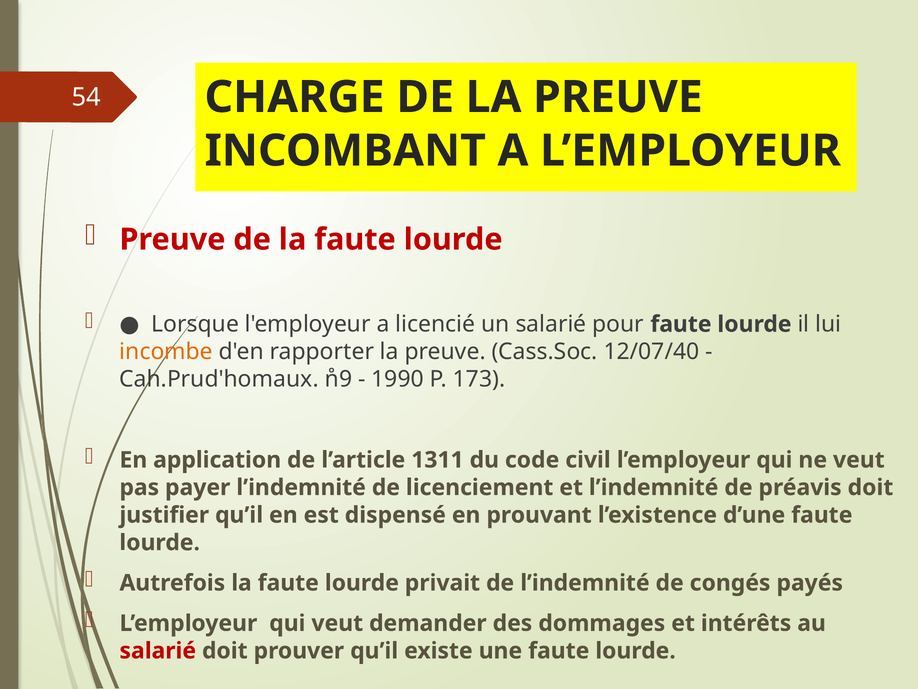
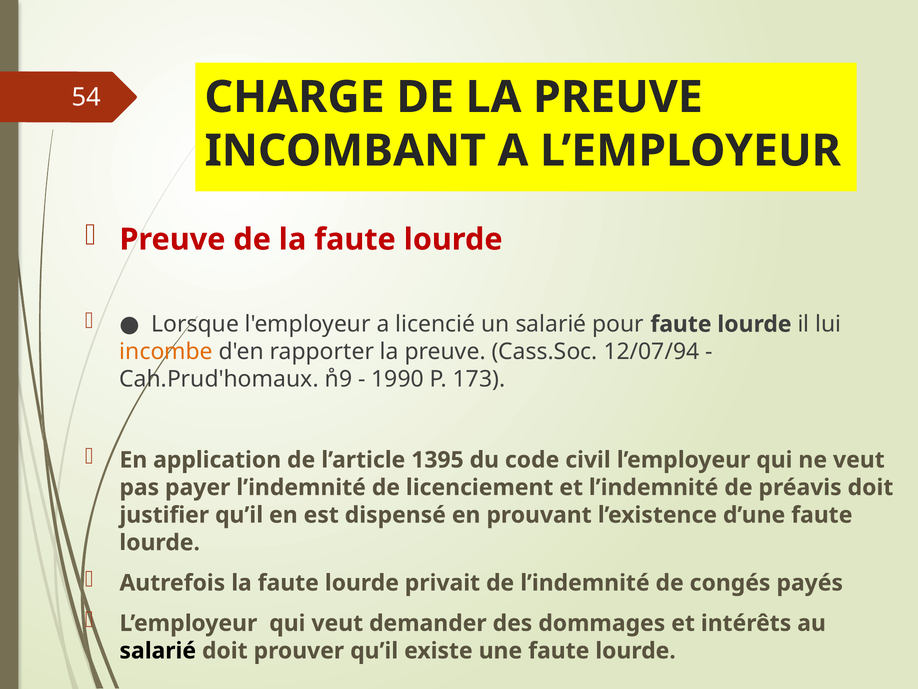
12/07/40: 12/07/40 -> 12/07/94
1311: 1311 -> 1395
salarié at (158, 650) colour: red -> black
